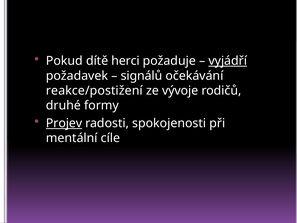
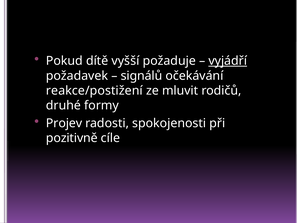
herci: herci -> vyšší
vývoje: vývoje -> mluvit
Projev underline: present -> none
mentální: mentální -> pozitivně
